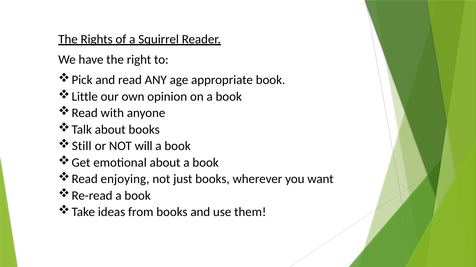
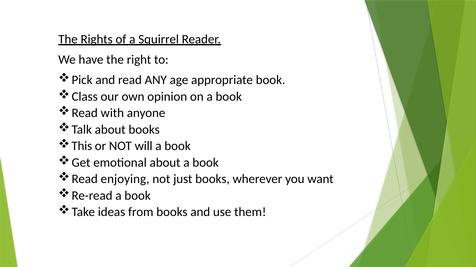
Little: Little -> Class
Still: Still -> This
